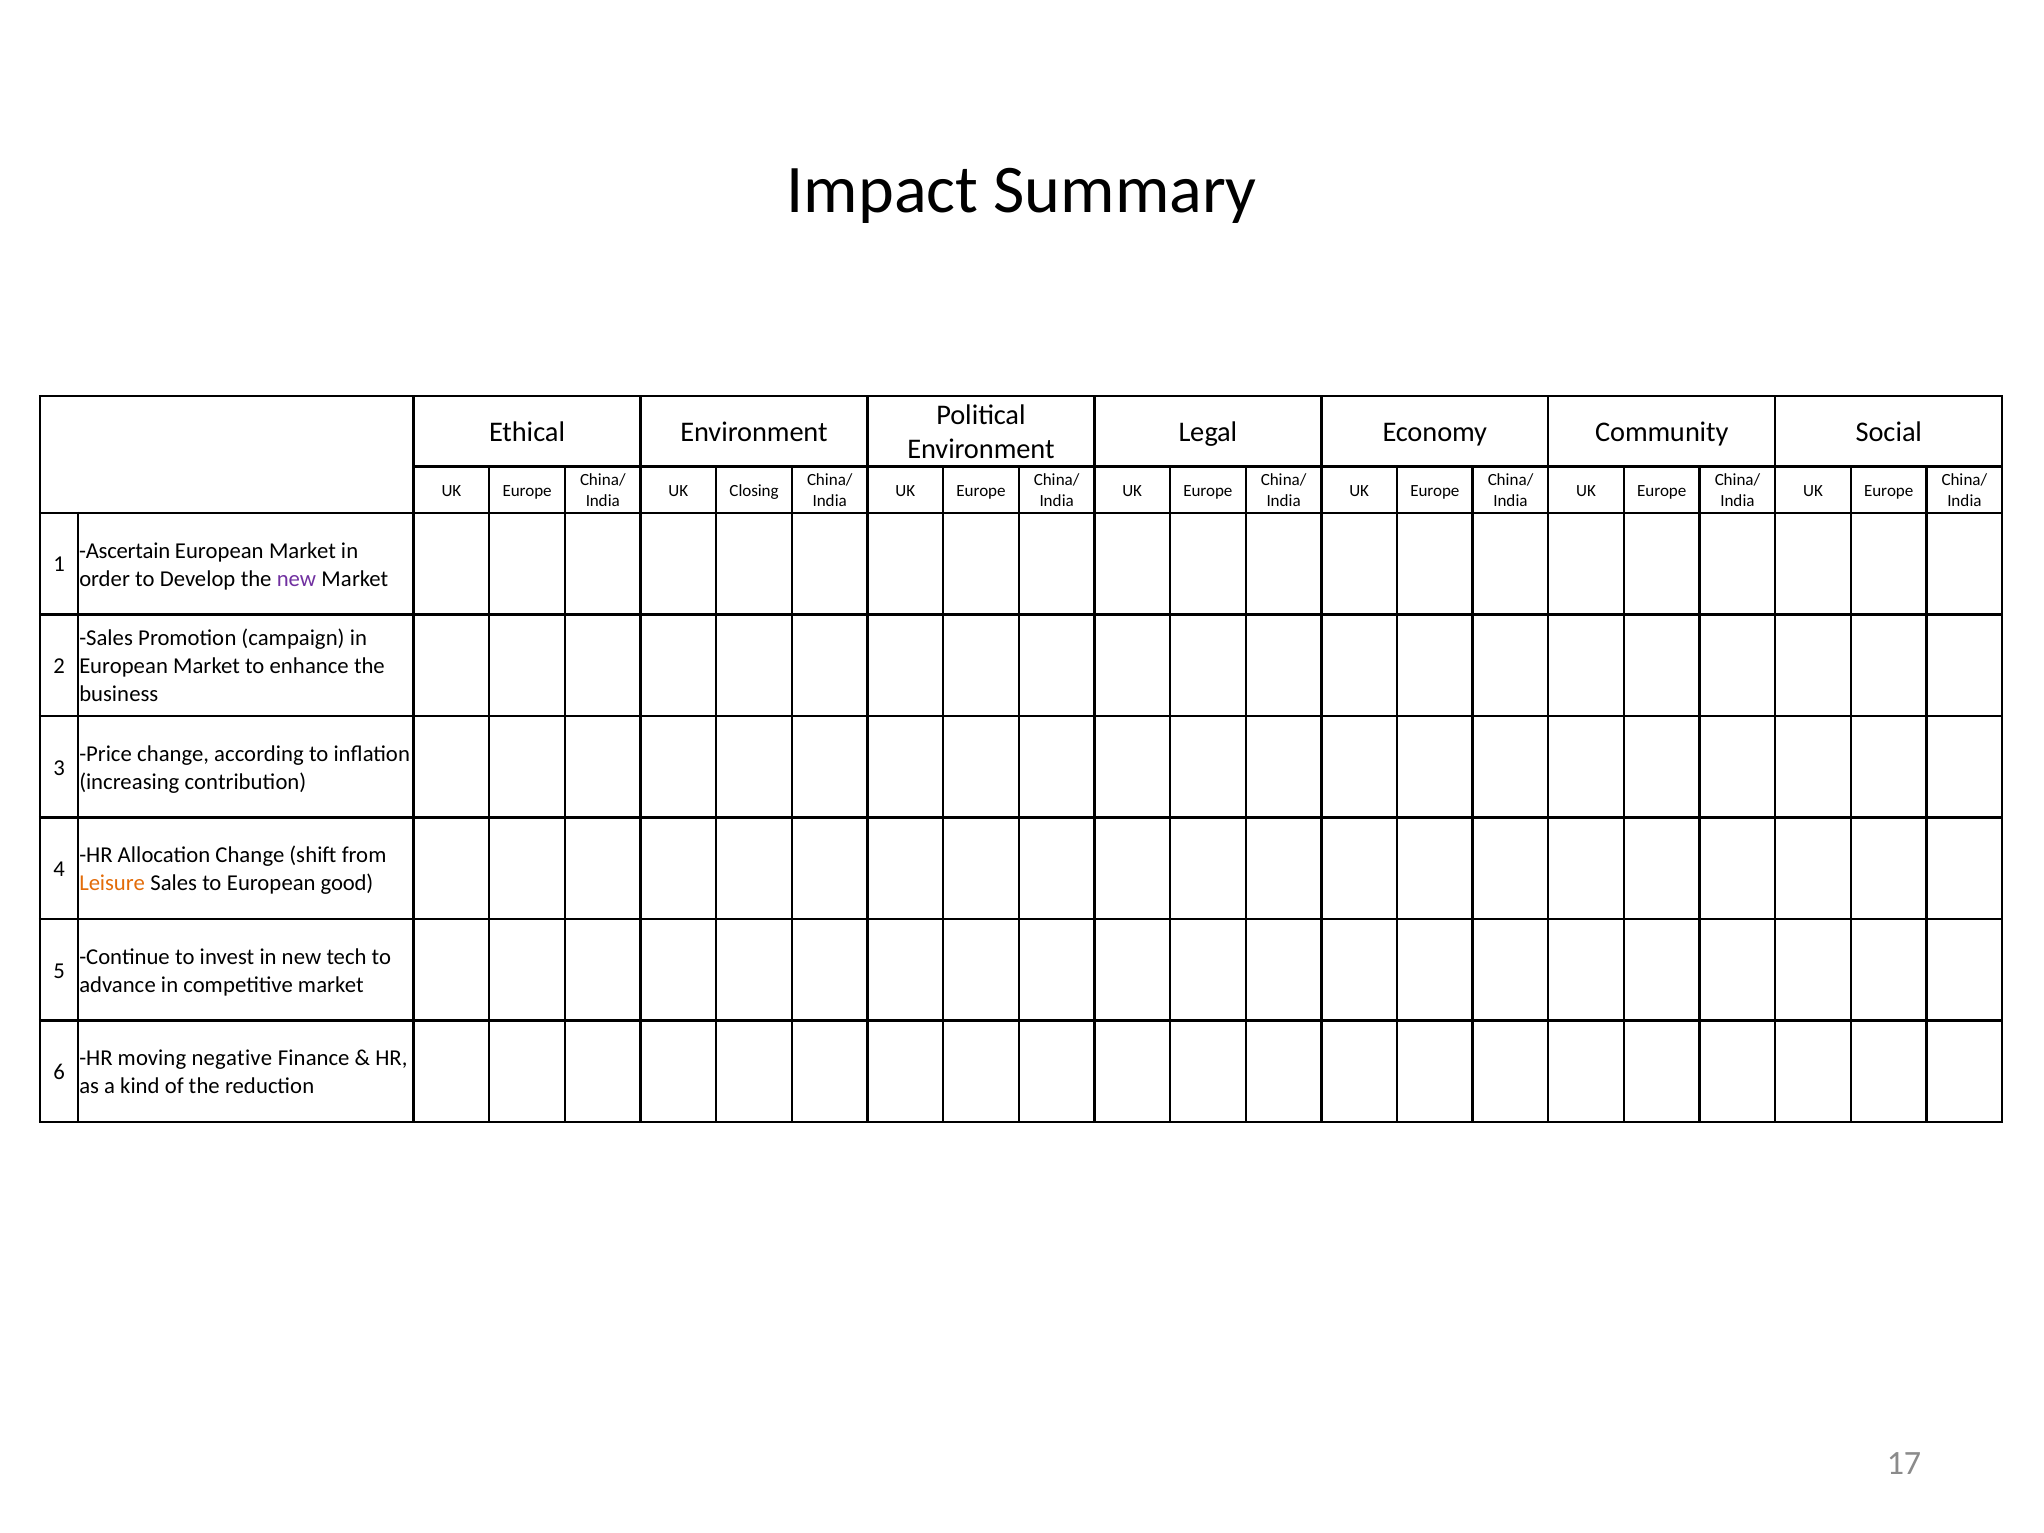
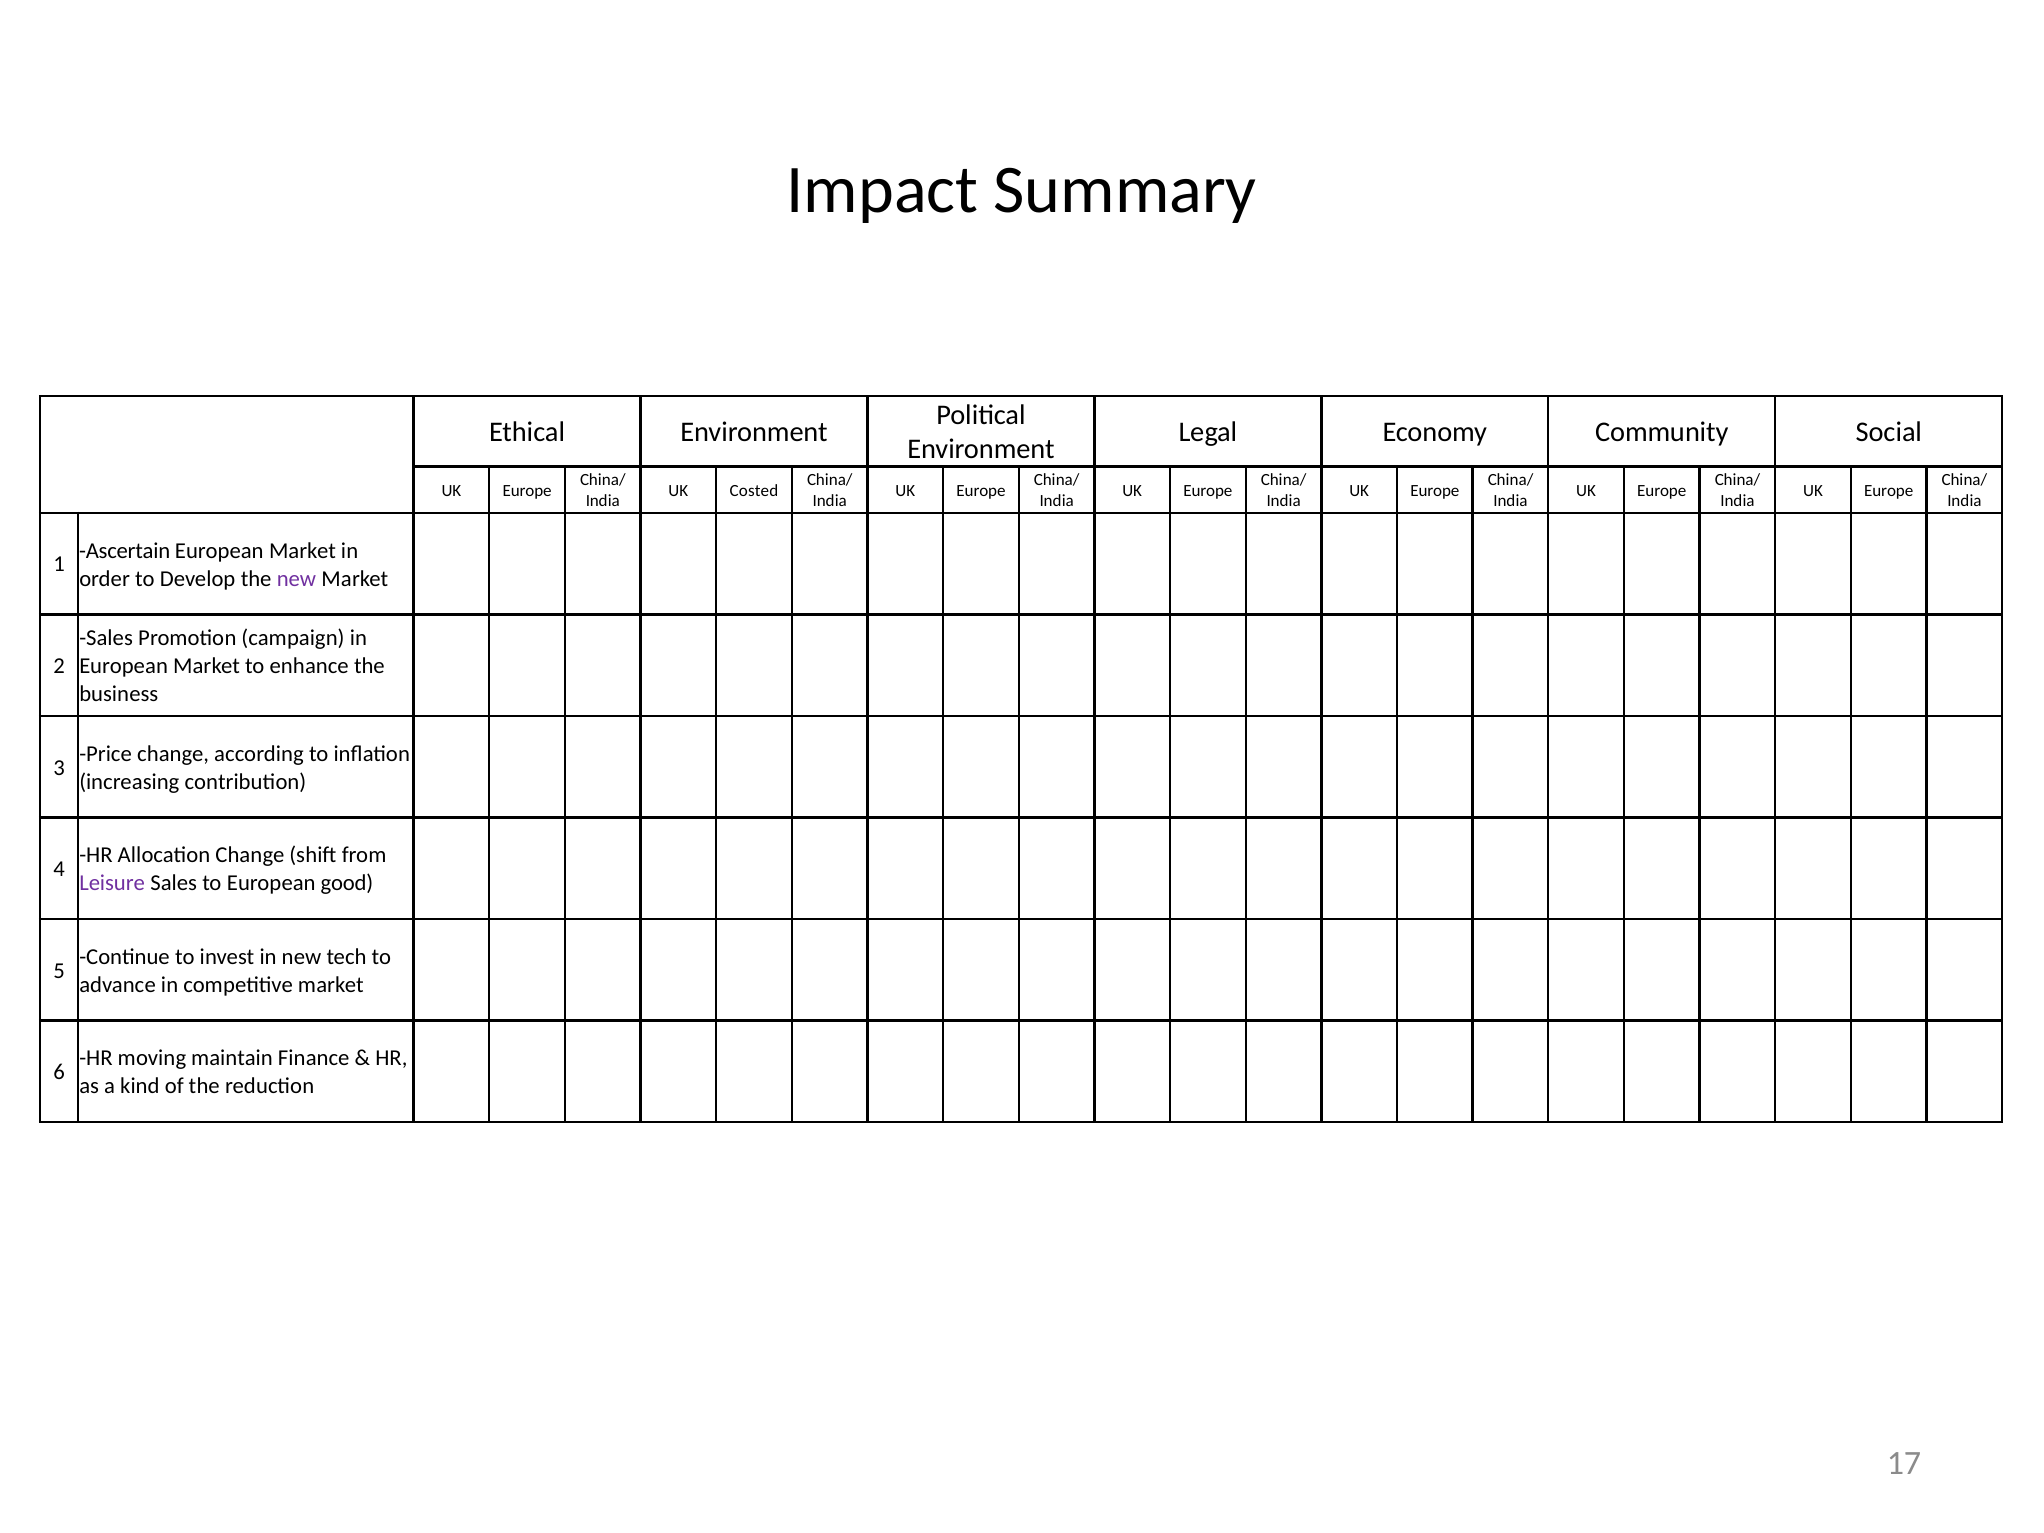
Closing: Closing -> Costed
Leisure colour: orange -> purple
negative: negative -> maintain
